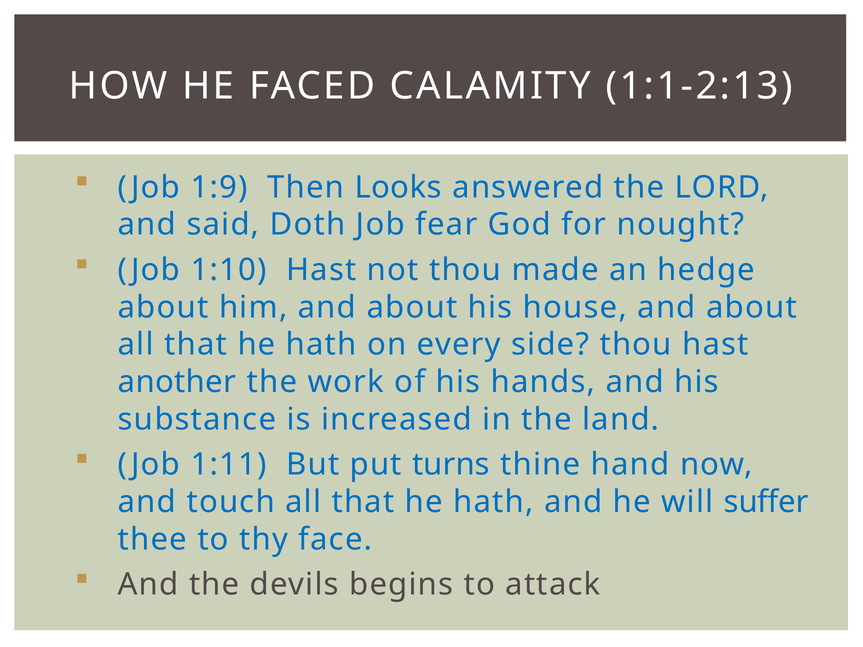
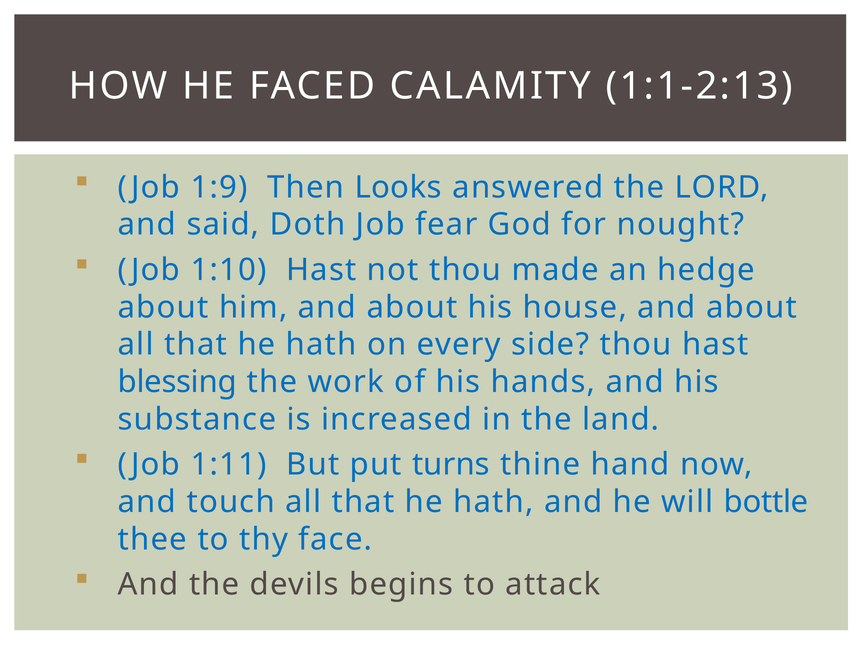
another: another -> blessing
suffer: suffer -> bottle
